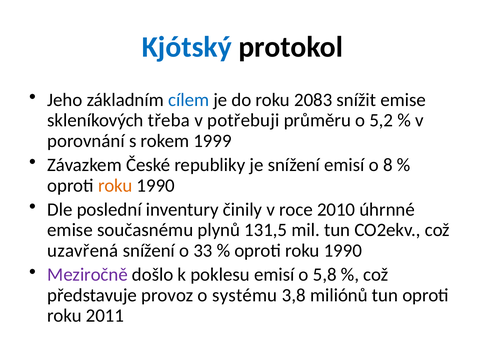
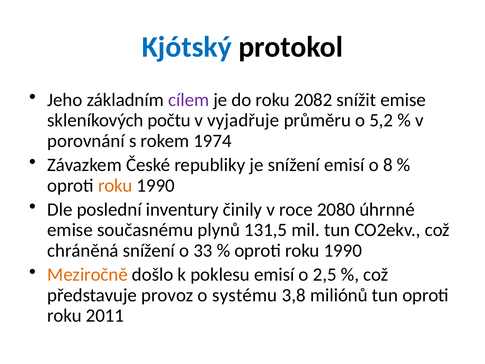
cílem colour: blue -> purple
2083: 2083 -> 2082
třeba: třeba -> počtu
potřebuji: potřebuji -> vyjadřuje
1999: 1999 -> 1974
2010: 2010 -> 2080
uzavřená: uzavřená -> chráněná
Meziročně colour: purple -> orange
5,8: 5,8 -> 2,5
